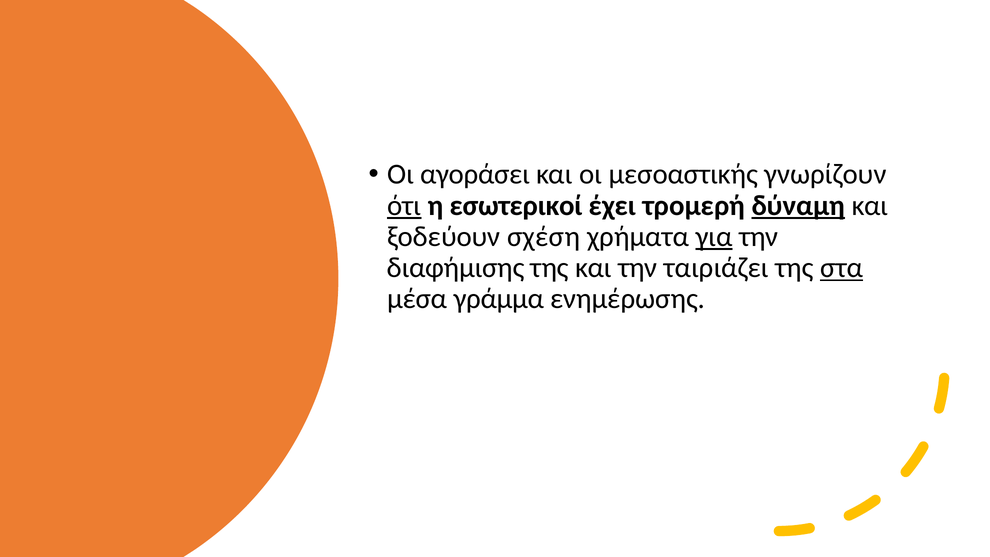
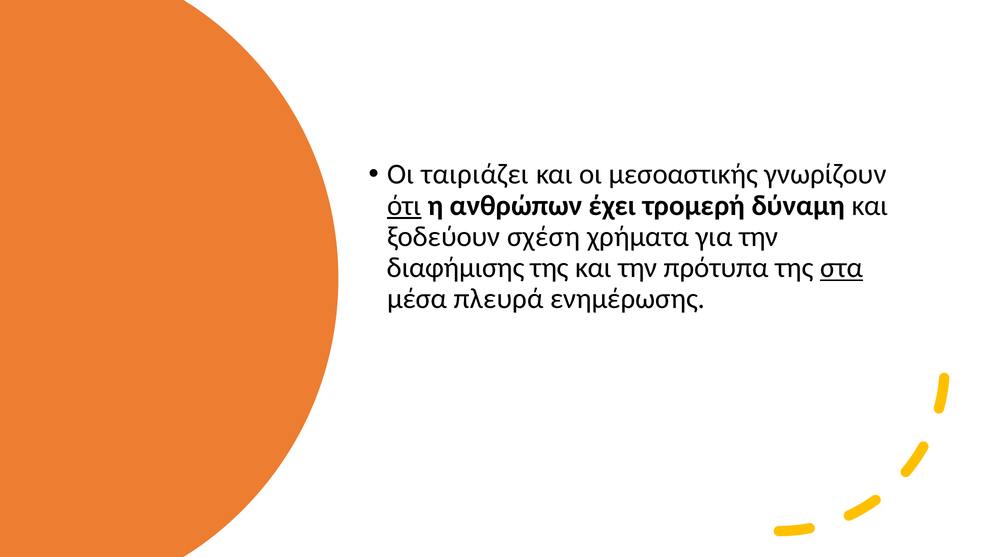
αγοράσει: αγοράσει -> ταιριάζει
εσωτερικοί: εσωτερικοί -> ανθρώπων
δύναμη underline: present -> none
για underline: present -> none
ταιριάζει: ταιριάζει -> πρότυπα
γράμμα: γράμμα -> πλευρά
